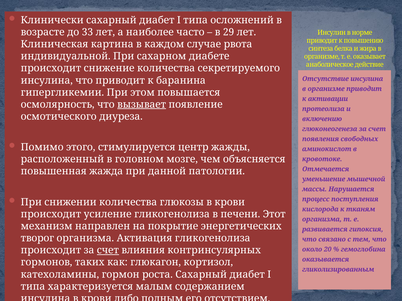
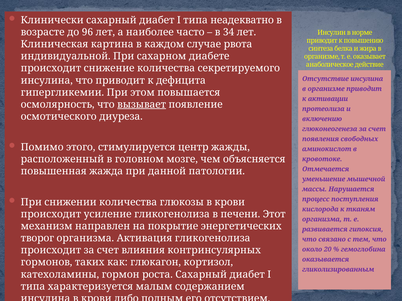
осложнений: осложнений -> неадекватно
33: 33 -> 96
29: 29 -> 34
баранина: баранина -> дефицита
счет at (108, 251) underline: present -> none
